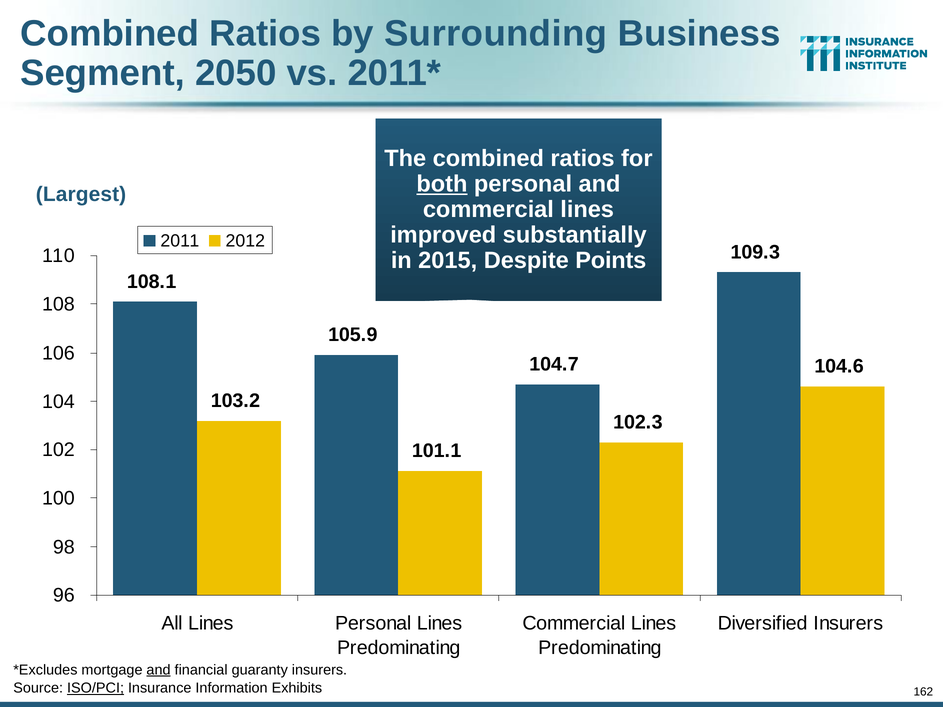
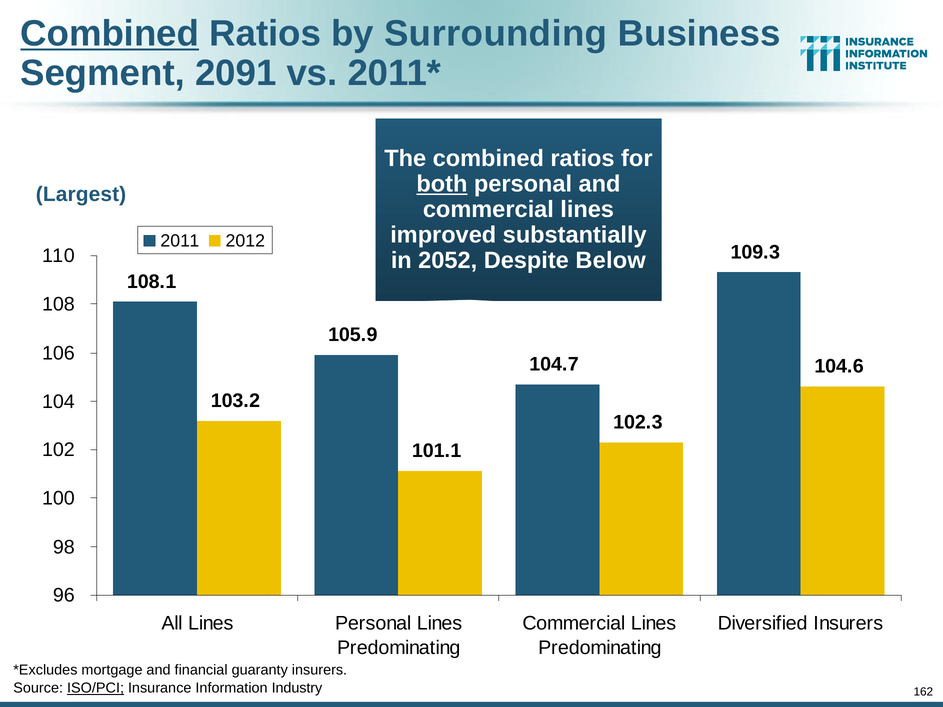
Combined at (110, 34) underline: none -> present
2050: 2050 -> 2091
2015: 2015 -> 2052
Points: Points -> Below
and at (159, 670) underline: present -> none
Exhibits: Exhibits -> Industry
